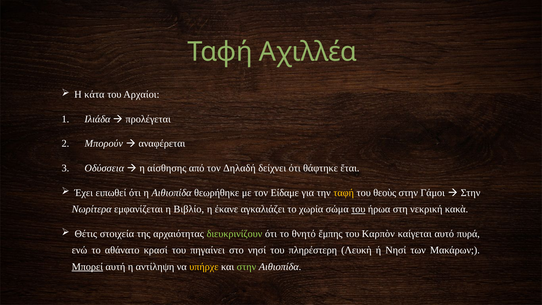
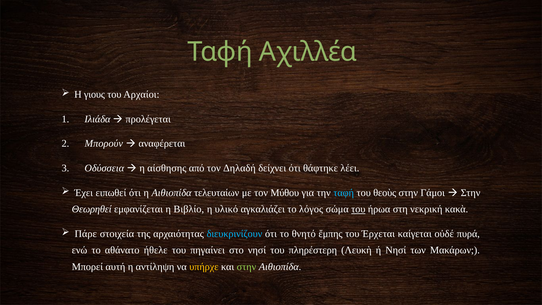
κάτα: κάτα -> γιους
ἔται: ἔται -> λέει
θεωρήθηκε: θεωρήθηκε -> τελευταίων
Είδαμε: Είδαμε -> Μύθου
ταφή at (344, 193) colour: yellow -> light blue
Νωρίτερα: Νωρίτερα -> Θεωρηθεί
έκανε: έκανε -> υλικό
χωρία: χωρία -> λόγος
Θέτις: Θέτις -> Πάρε
διευκρινίζουν colour: light green -> light blue
Καρπὸν: Καρπὸν -> Έρχεται
αυτό: αυτό -> οὐδέ
κρασί: κρασί -> ήθελε
Μπορεί underline: present -> none
